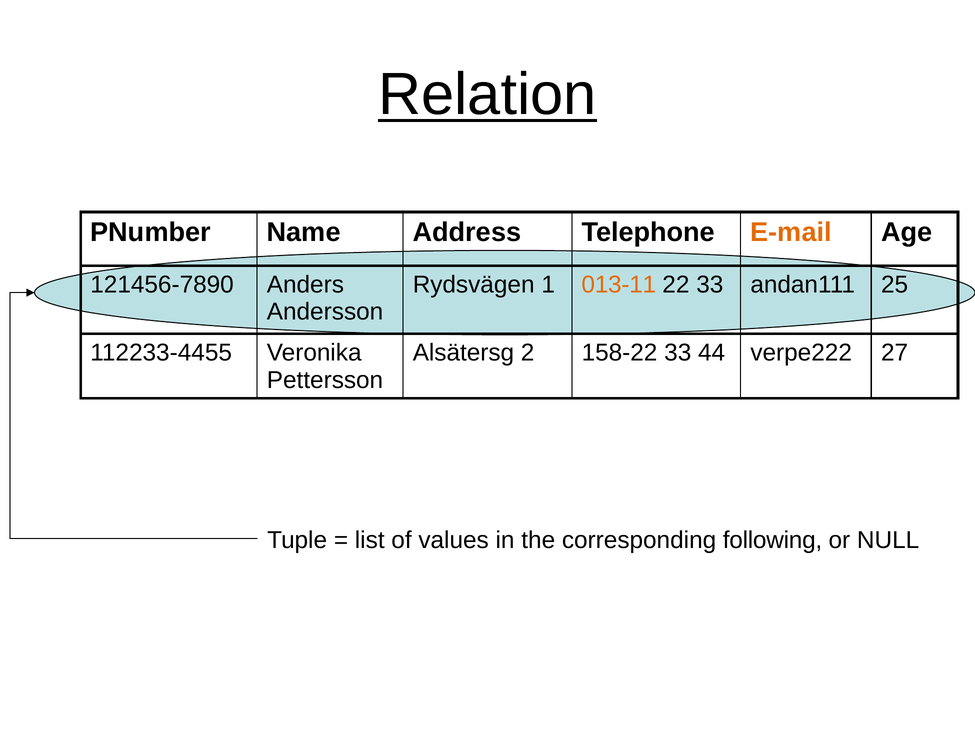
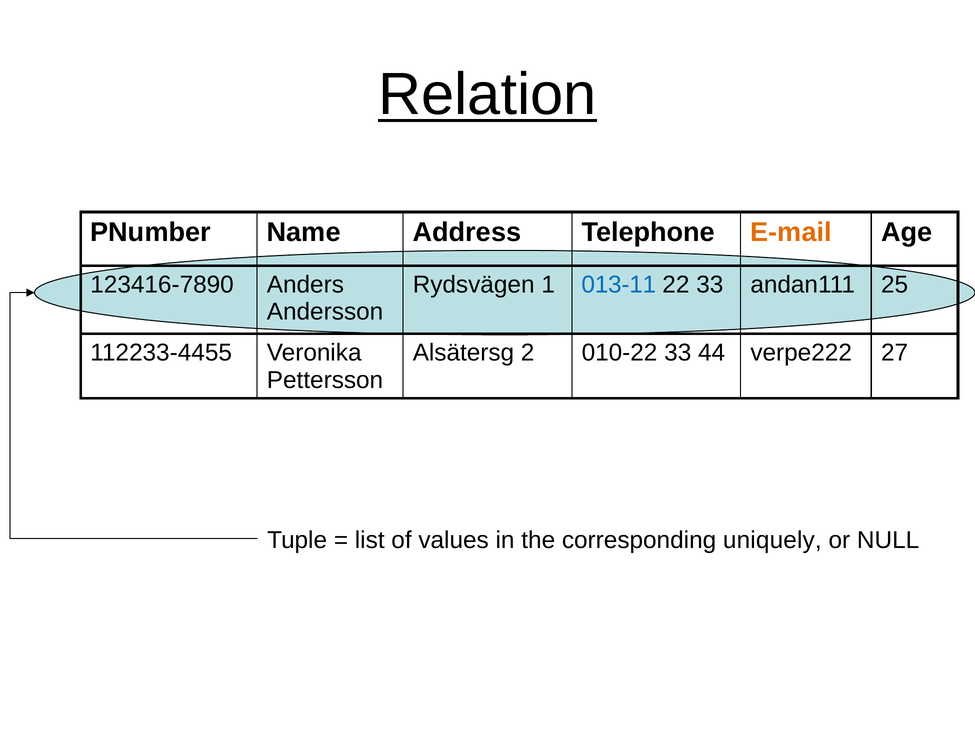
121456-7890: 121456-7890 -> 123416-7890
013-11 colour: orange -> blue
158-22: 158-22 -> 010-22
following: following -> uniquely
